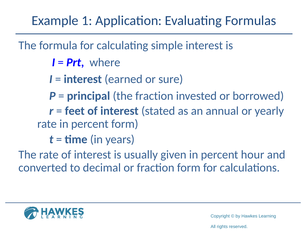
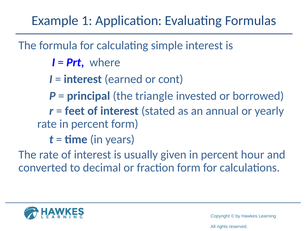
sure: sure -> cont
the fraction: fraction -> triangle
